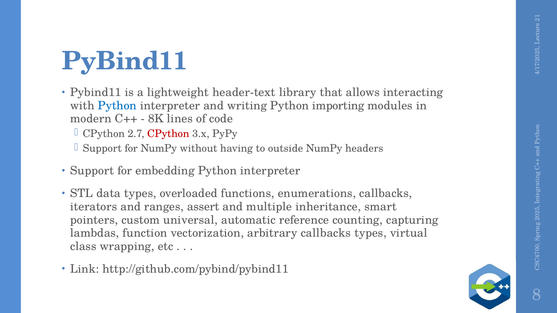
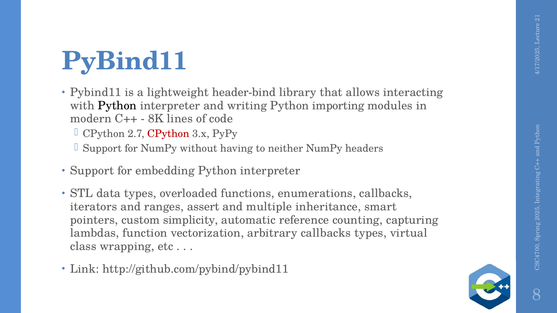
header-text: header-text -> header-bind
Python at (117, 106) colour: blue -> black
outside: outside -> neither
universal: universal -> simplicity
